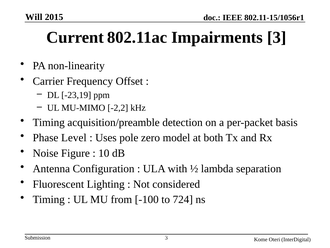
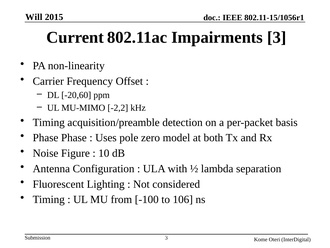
-23,19: -23,19 -> -20,60
Phase Level: Level -> Phase
724: 724 -> 106
